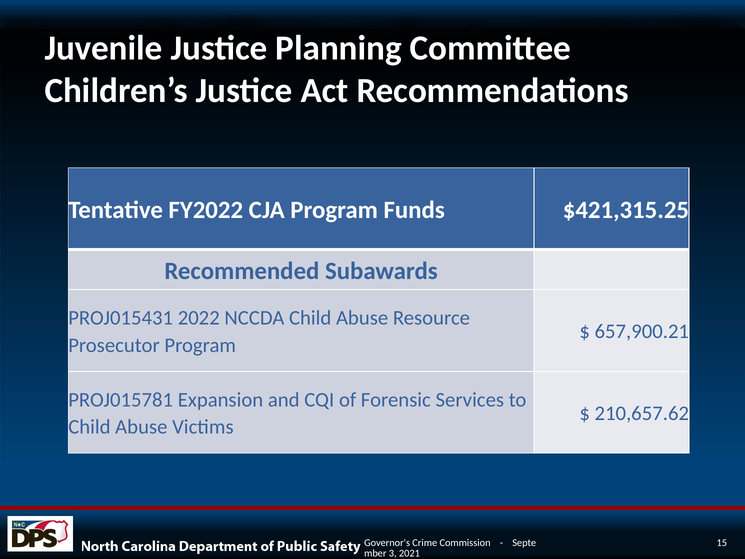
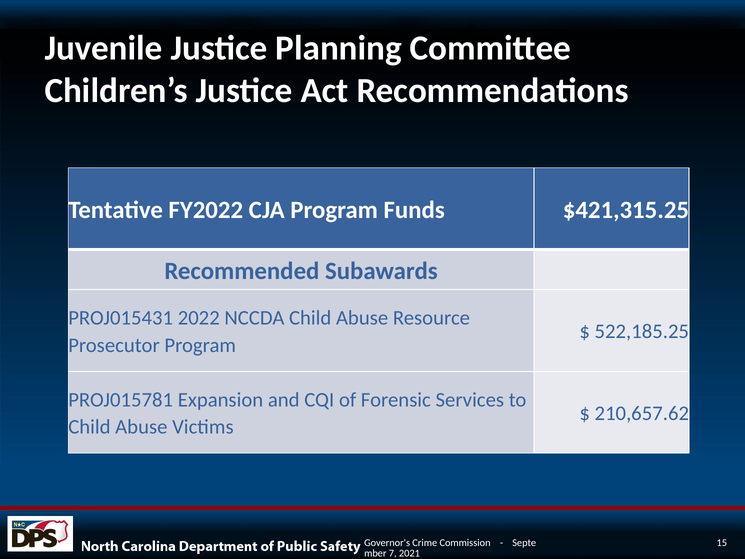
657,900.21: 657,900.21 -> 522,185.25
3: 3 -> 7
